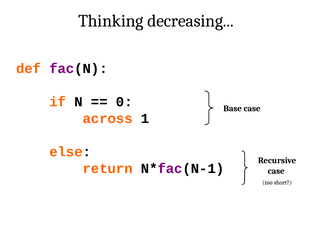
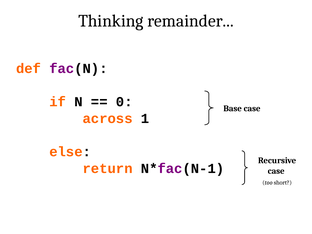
decreasing: decreasing -> remainder
